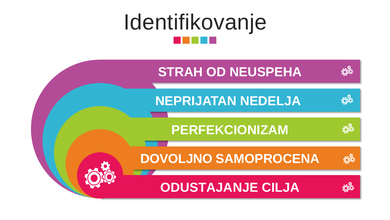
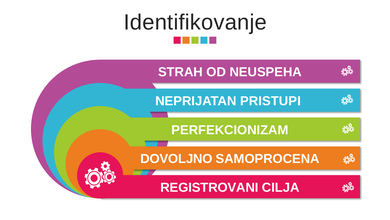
NEDELJA: NEDELJA -> PRISTUPI
ODUSTAJANJE: ODUSTAJANJE -> REGISTROVANI
